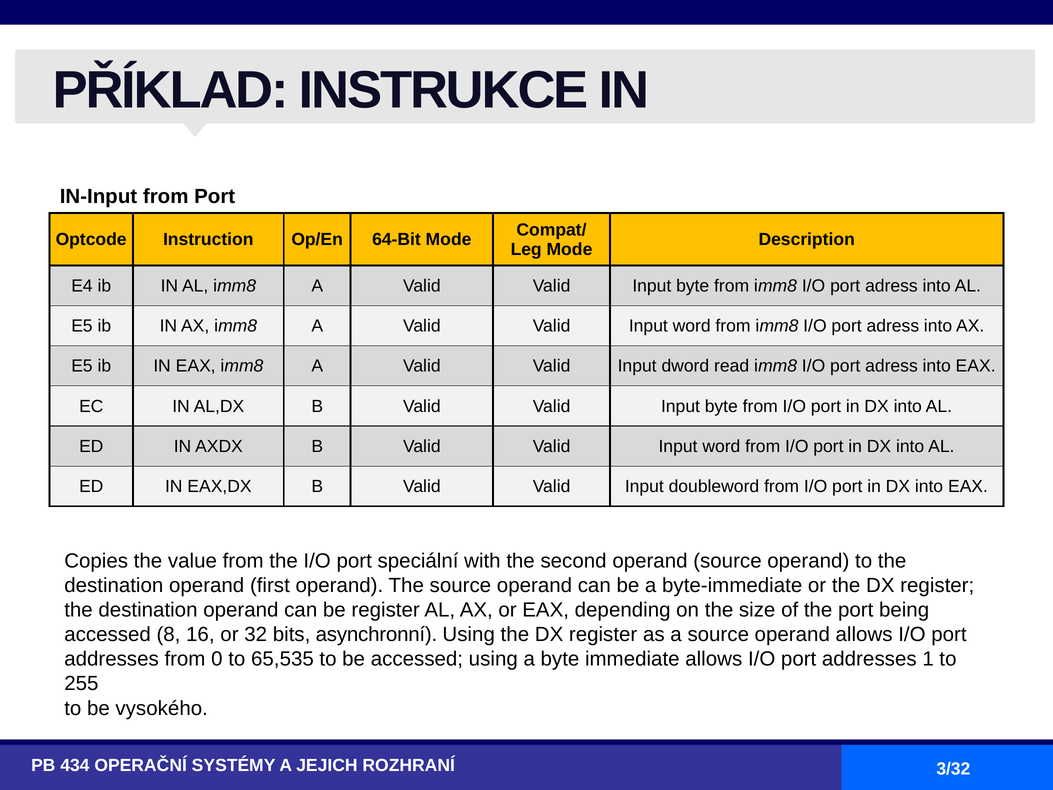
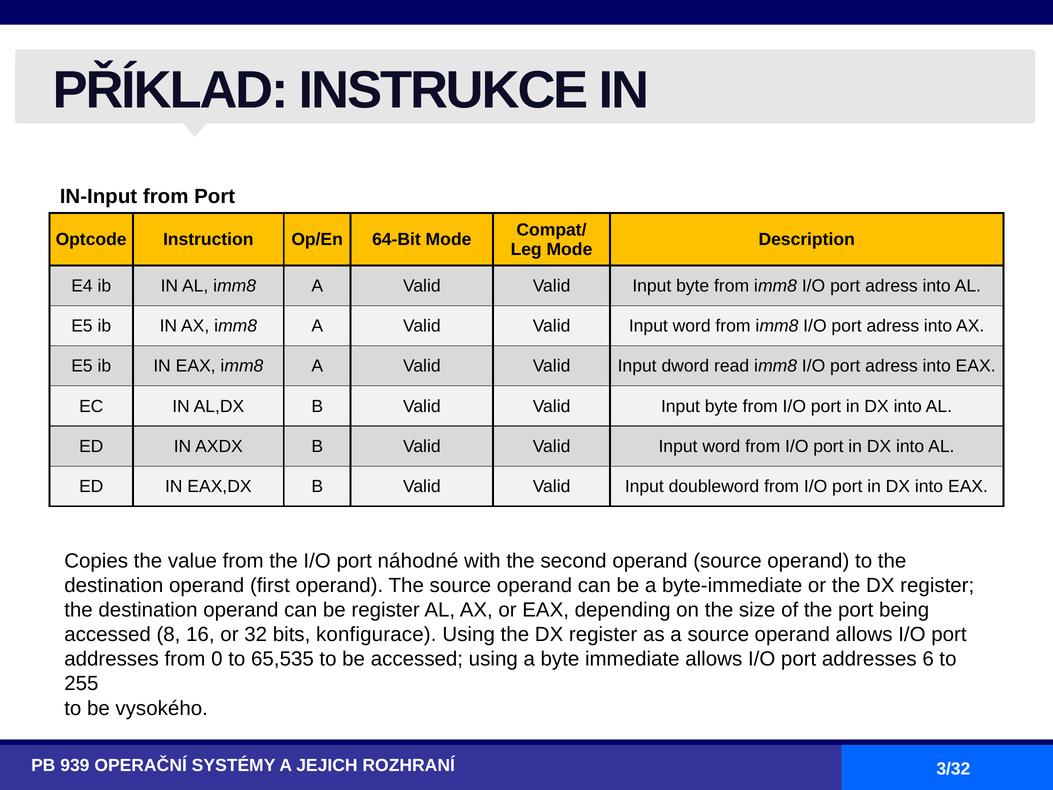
speciální: speciální -> náhodné
asynchronní: asynchronní -> konfigurace
1: 1 -> 6
434: 434 -> 939
